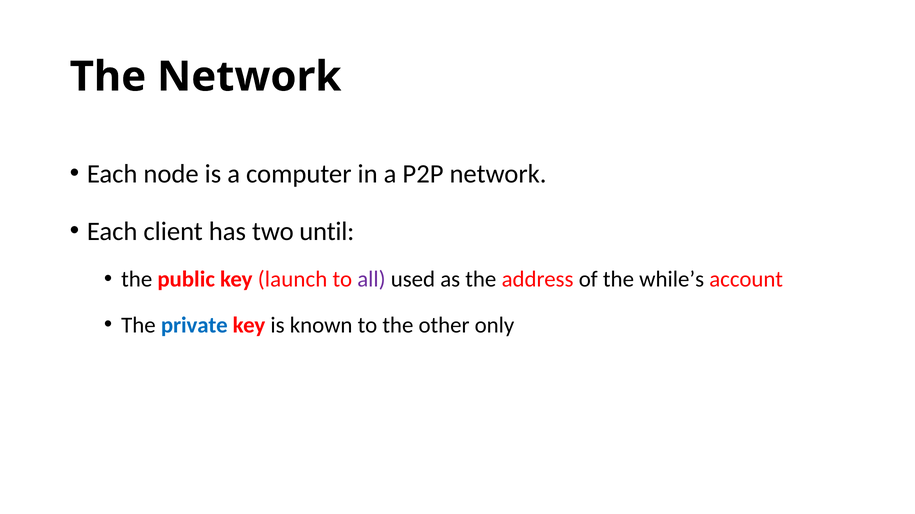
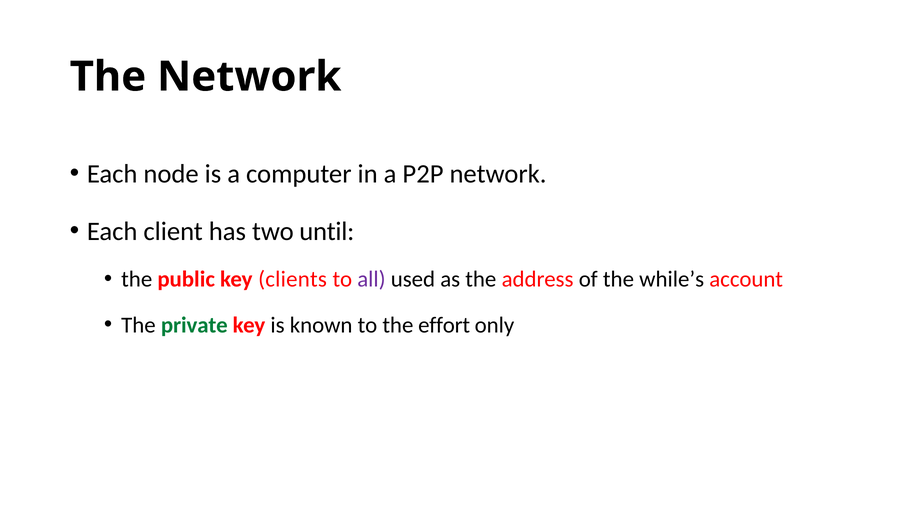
launch: launch -> clients
private colour: blue -> green
other: other -> effort
